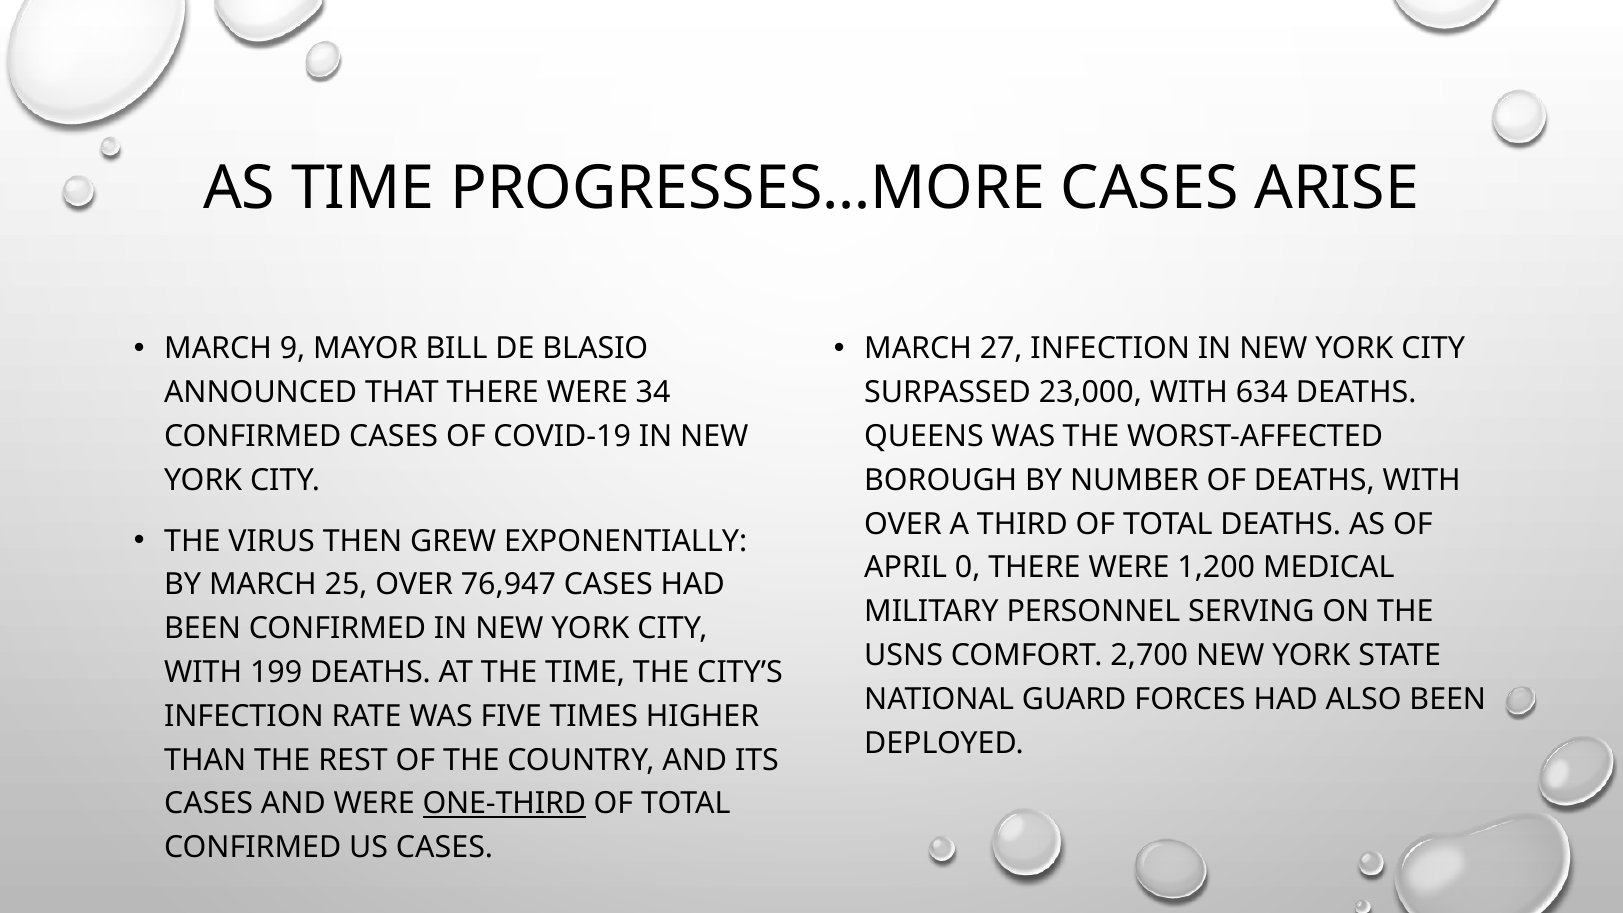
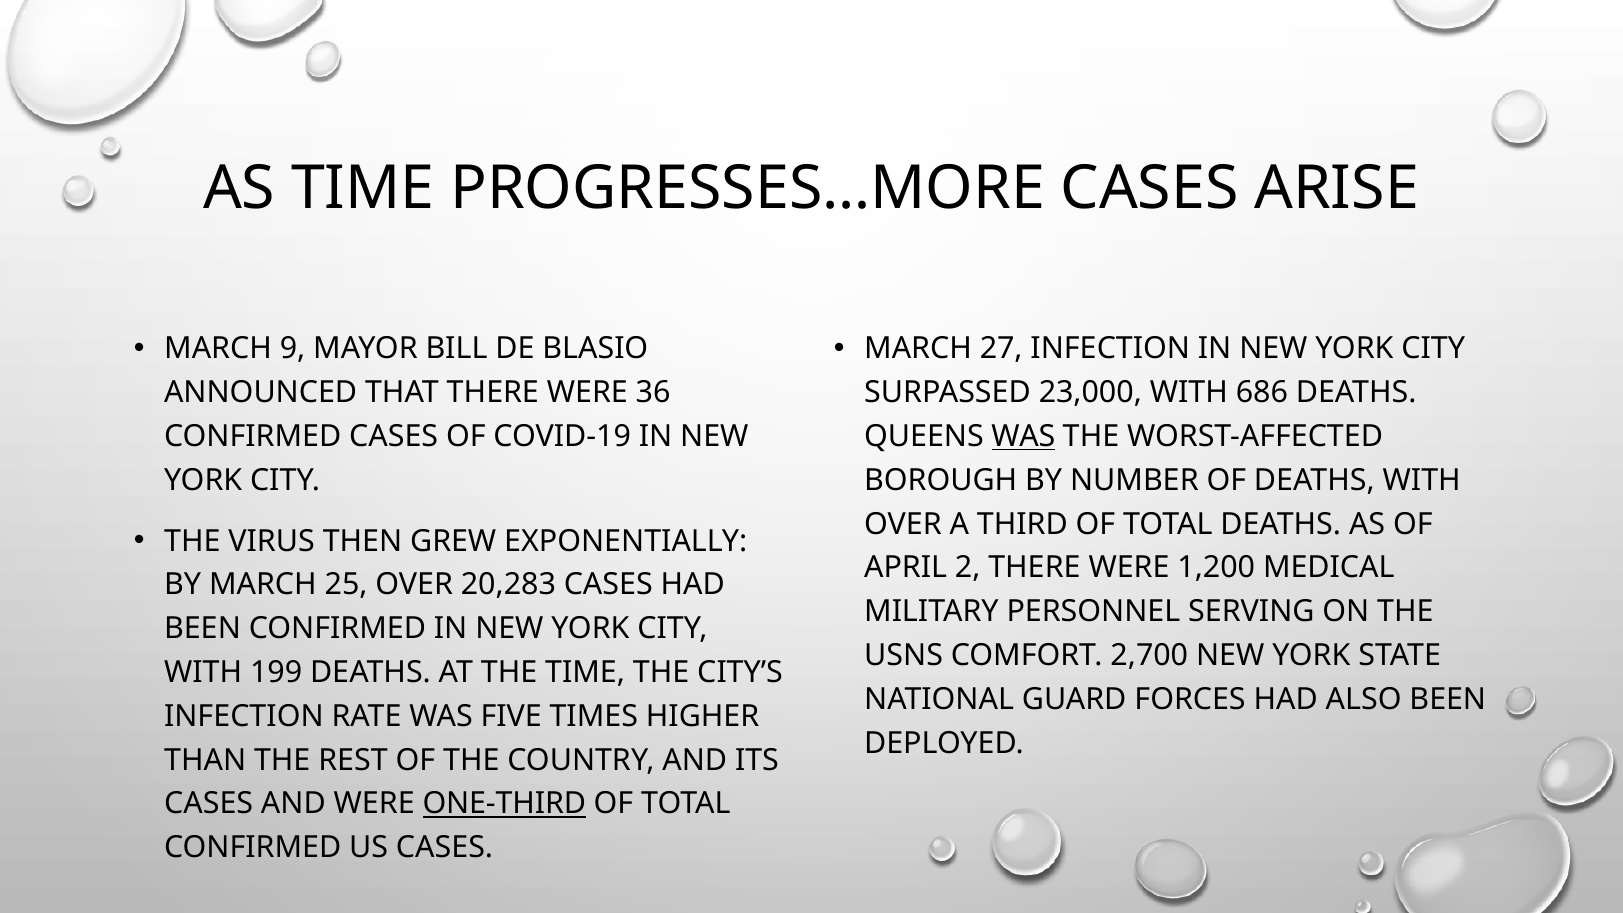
34: 34 -> 36
634: 634 -> 686
WAS at (1023, 436) underline: none -> present
0: 0 -> 2
76,947: 76,947 -> 20,283
